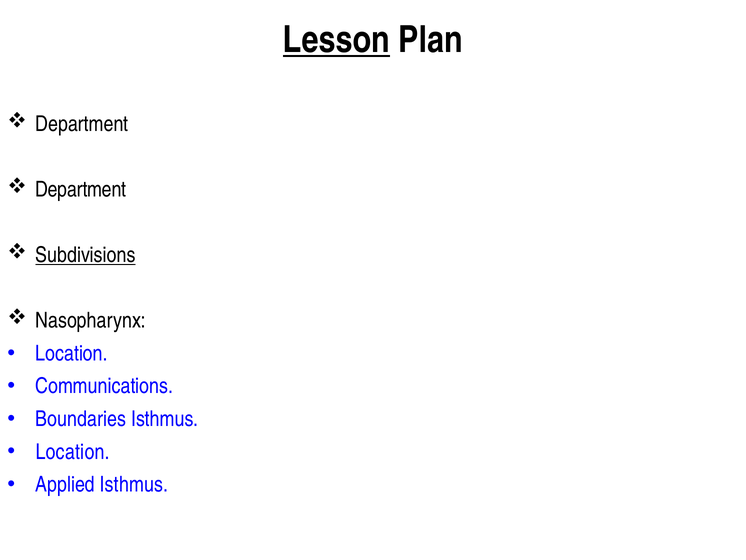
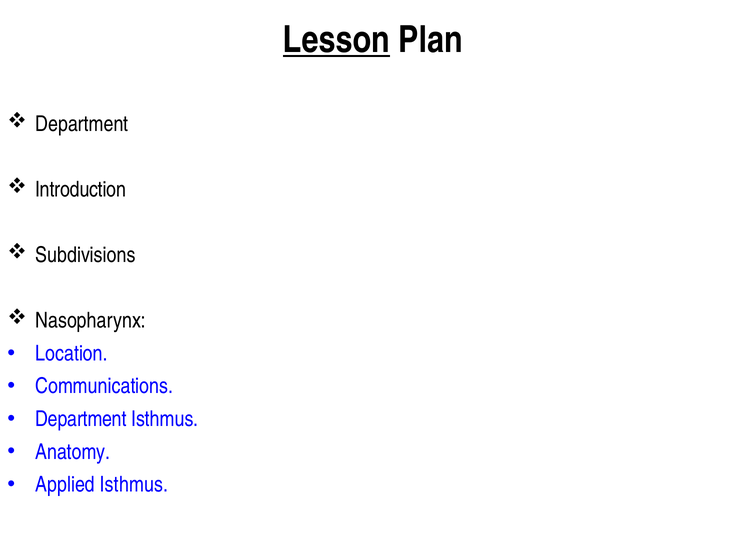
Department at (81, 189): Department -> Introduction
Subdivisions underline: present -> none
Boundaries at (81, 419): Boundaries -> Department
Location at (73, 451): Location -> Anatomy
